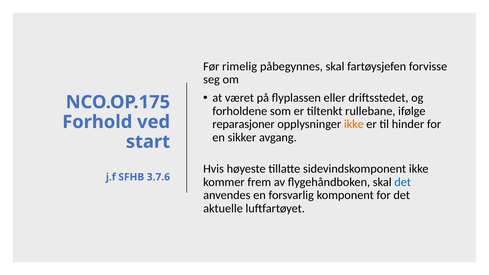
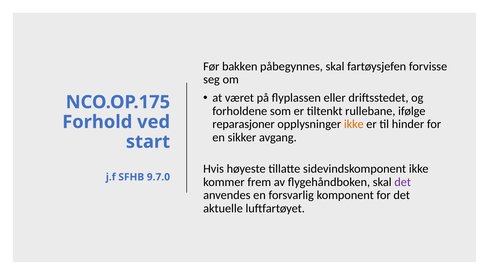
rimelig: rimelig -> bakken
3.7.6: 3.7.6 -> 9.7.0
det at (403, 182) colour: blue -> purple
